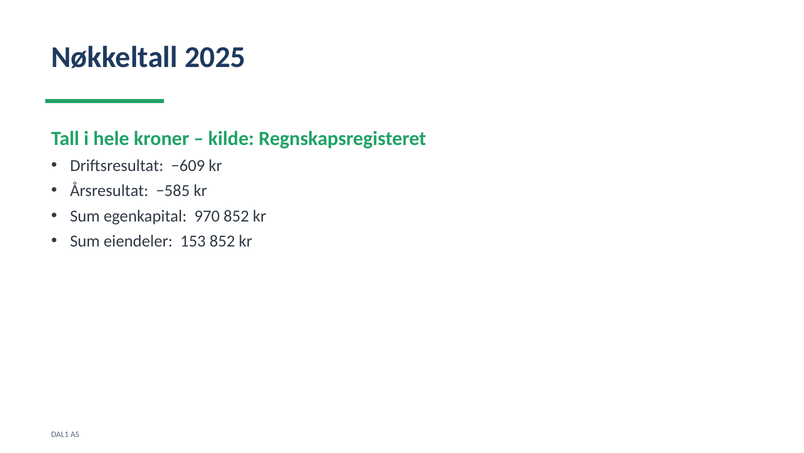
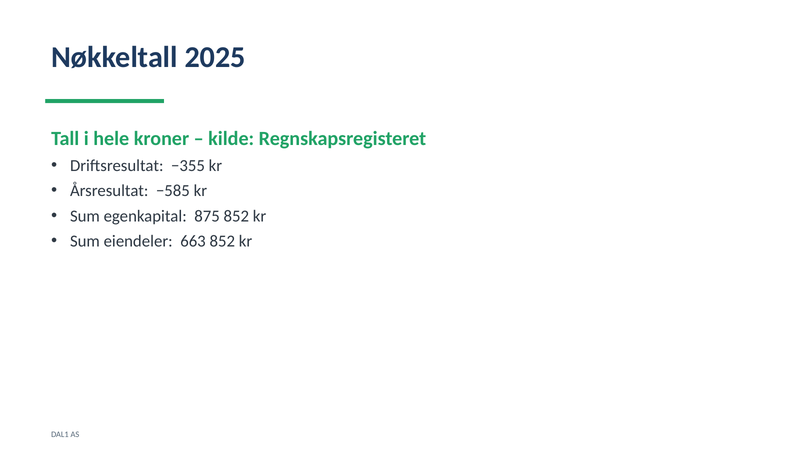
−609: −609 -> −355
970: 970 -> 875
153: 153 -> 663
